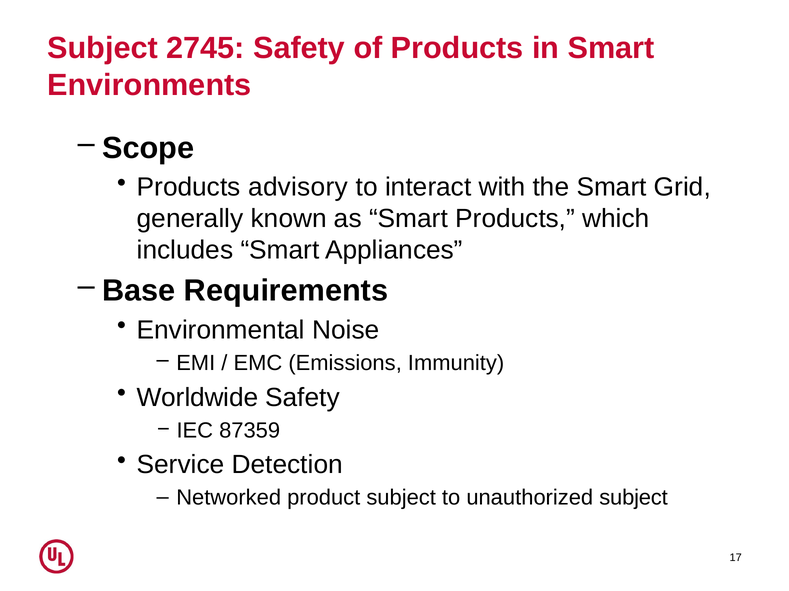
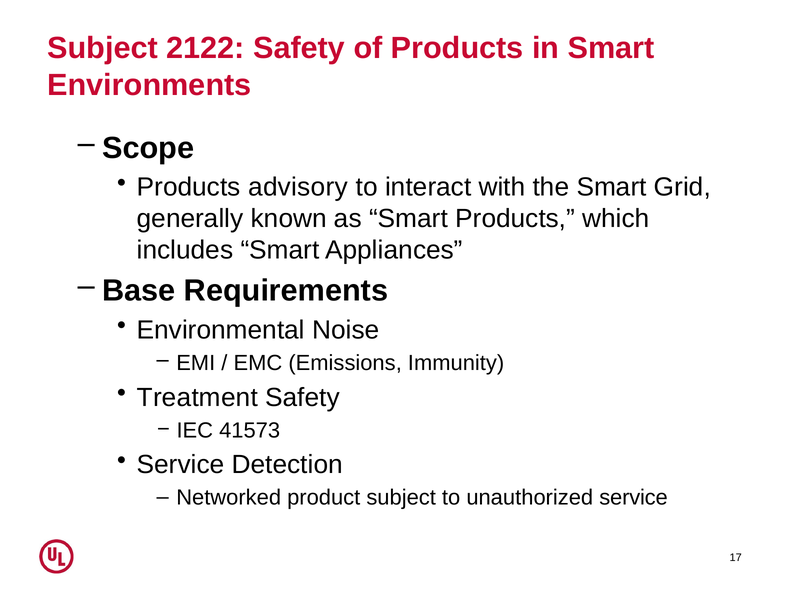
2745: 2745 -> 2122
Worldwide: Worldwide -> Treatment
87359: 87359 -> 41573
unauthorized subject: subject -> service
